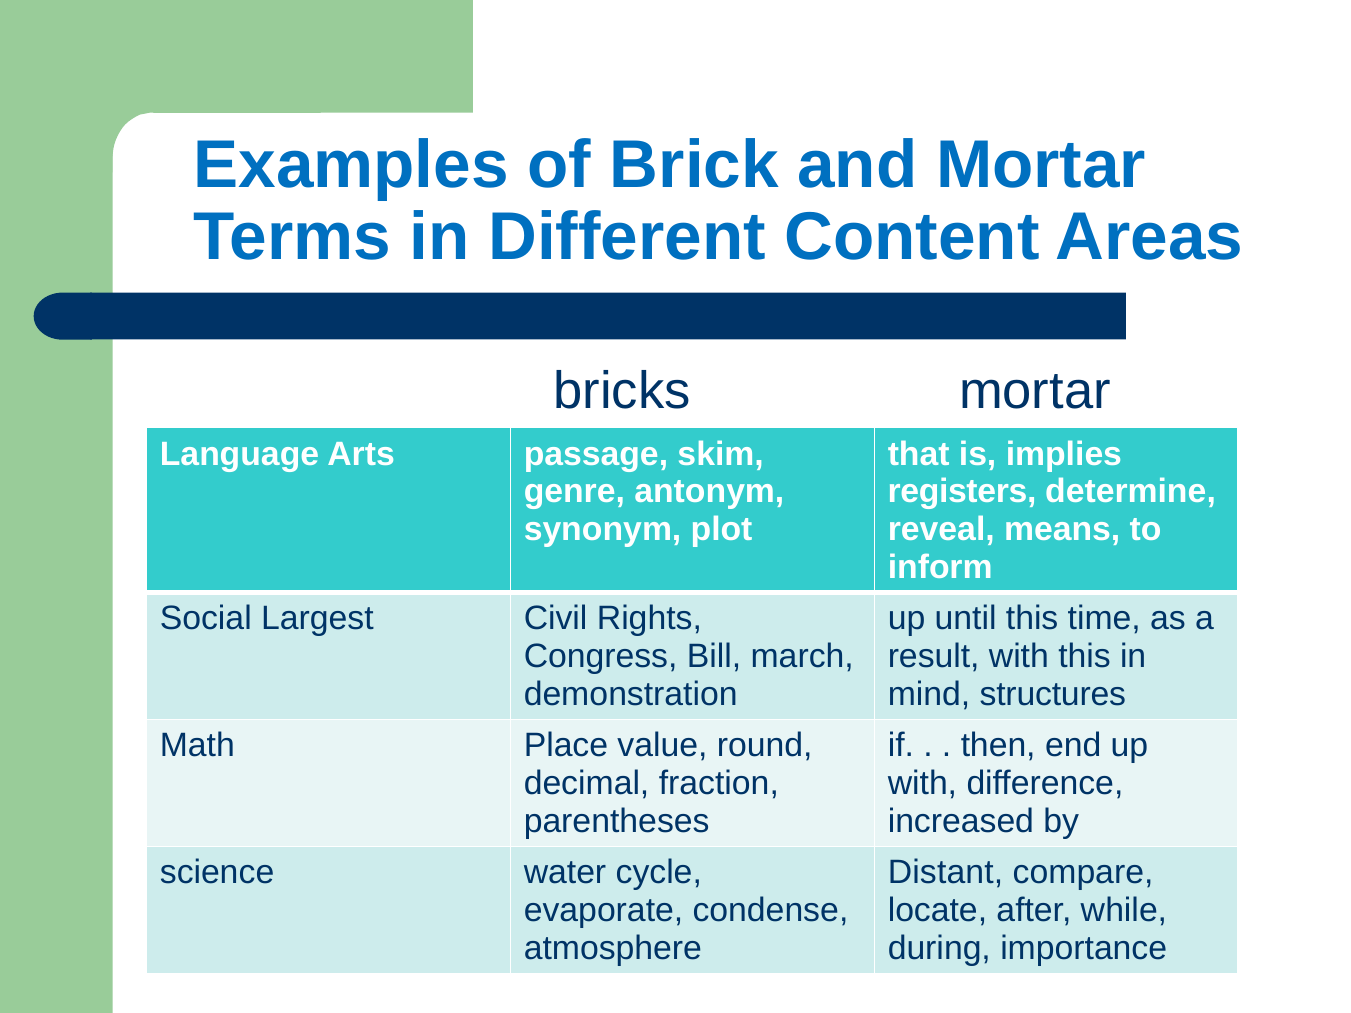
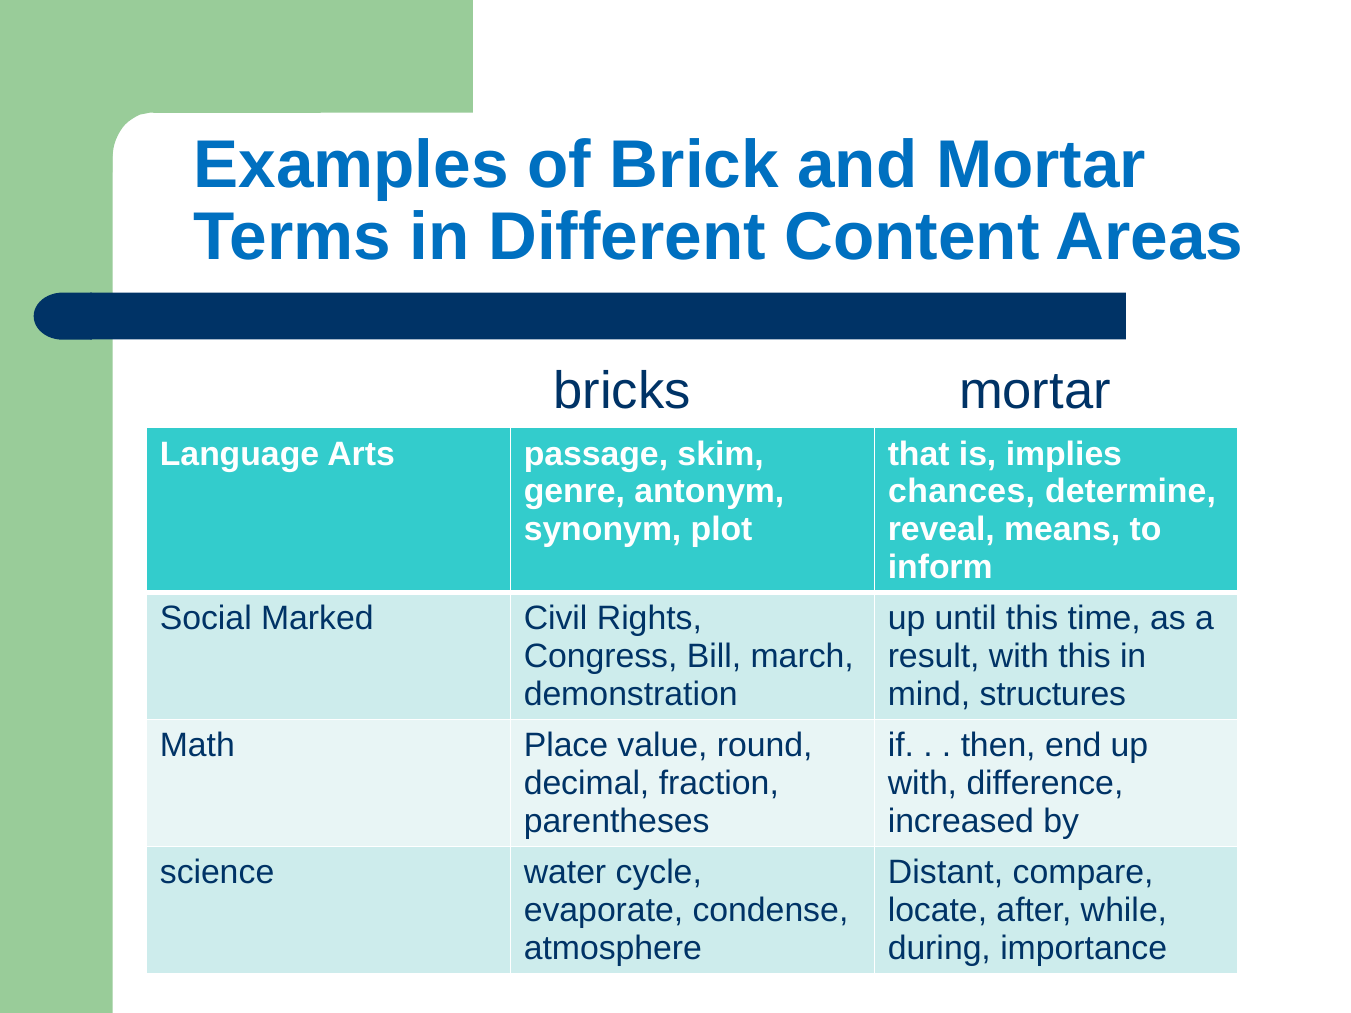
registers: registers -> chances
Largest: Largest -> Marked
